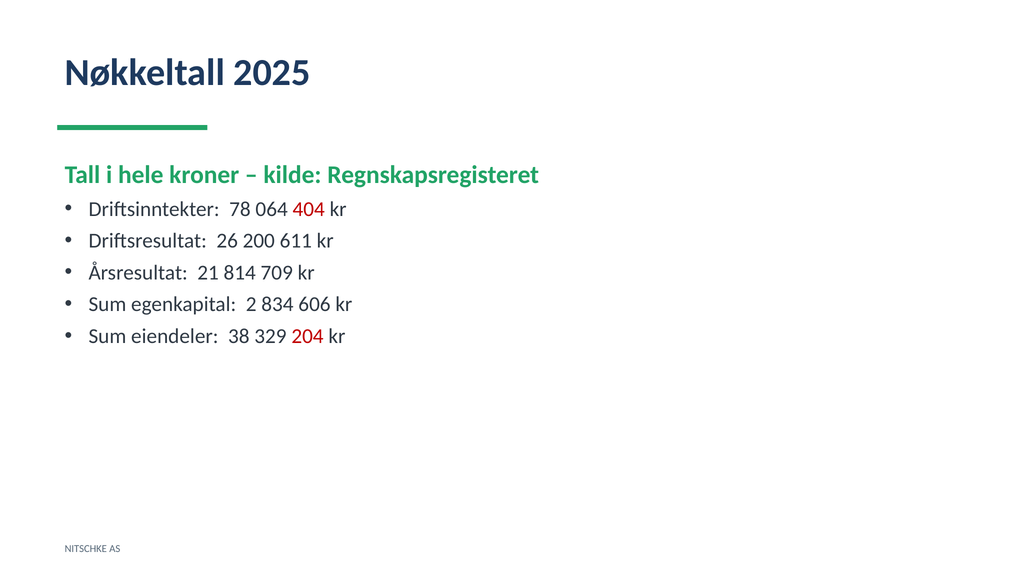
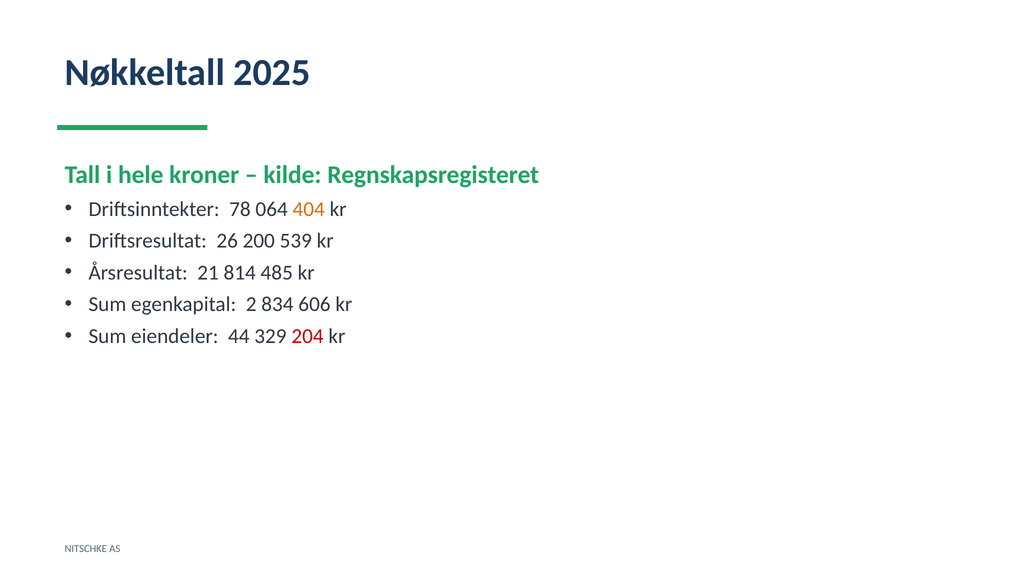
404 colour: red -> orange
611: 611 -> 539
709: 709 -> 485
38: 38 -> 44
